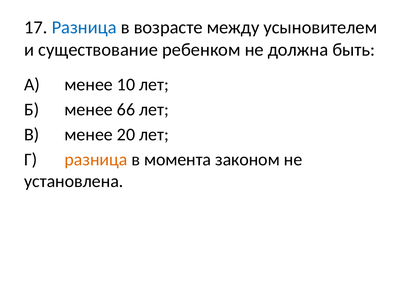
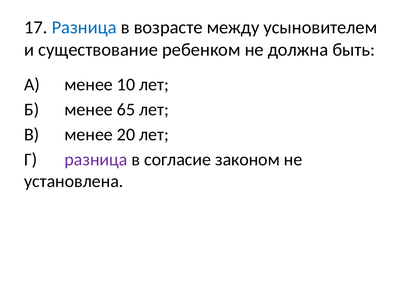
66: 66 -> 65
разница at (96, 160) colour: orange -> purple
момента: момента -> согласие
